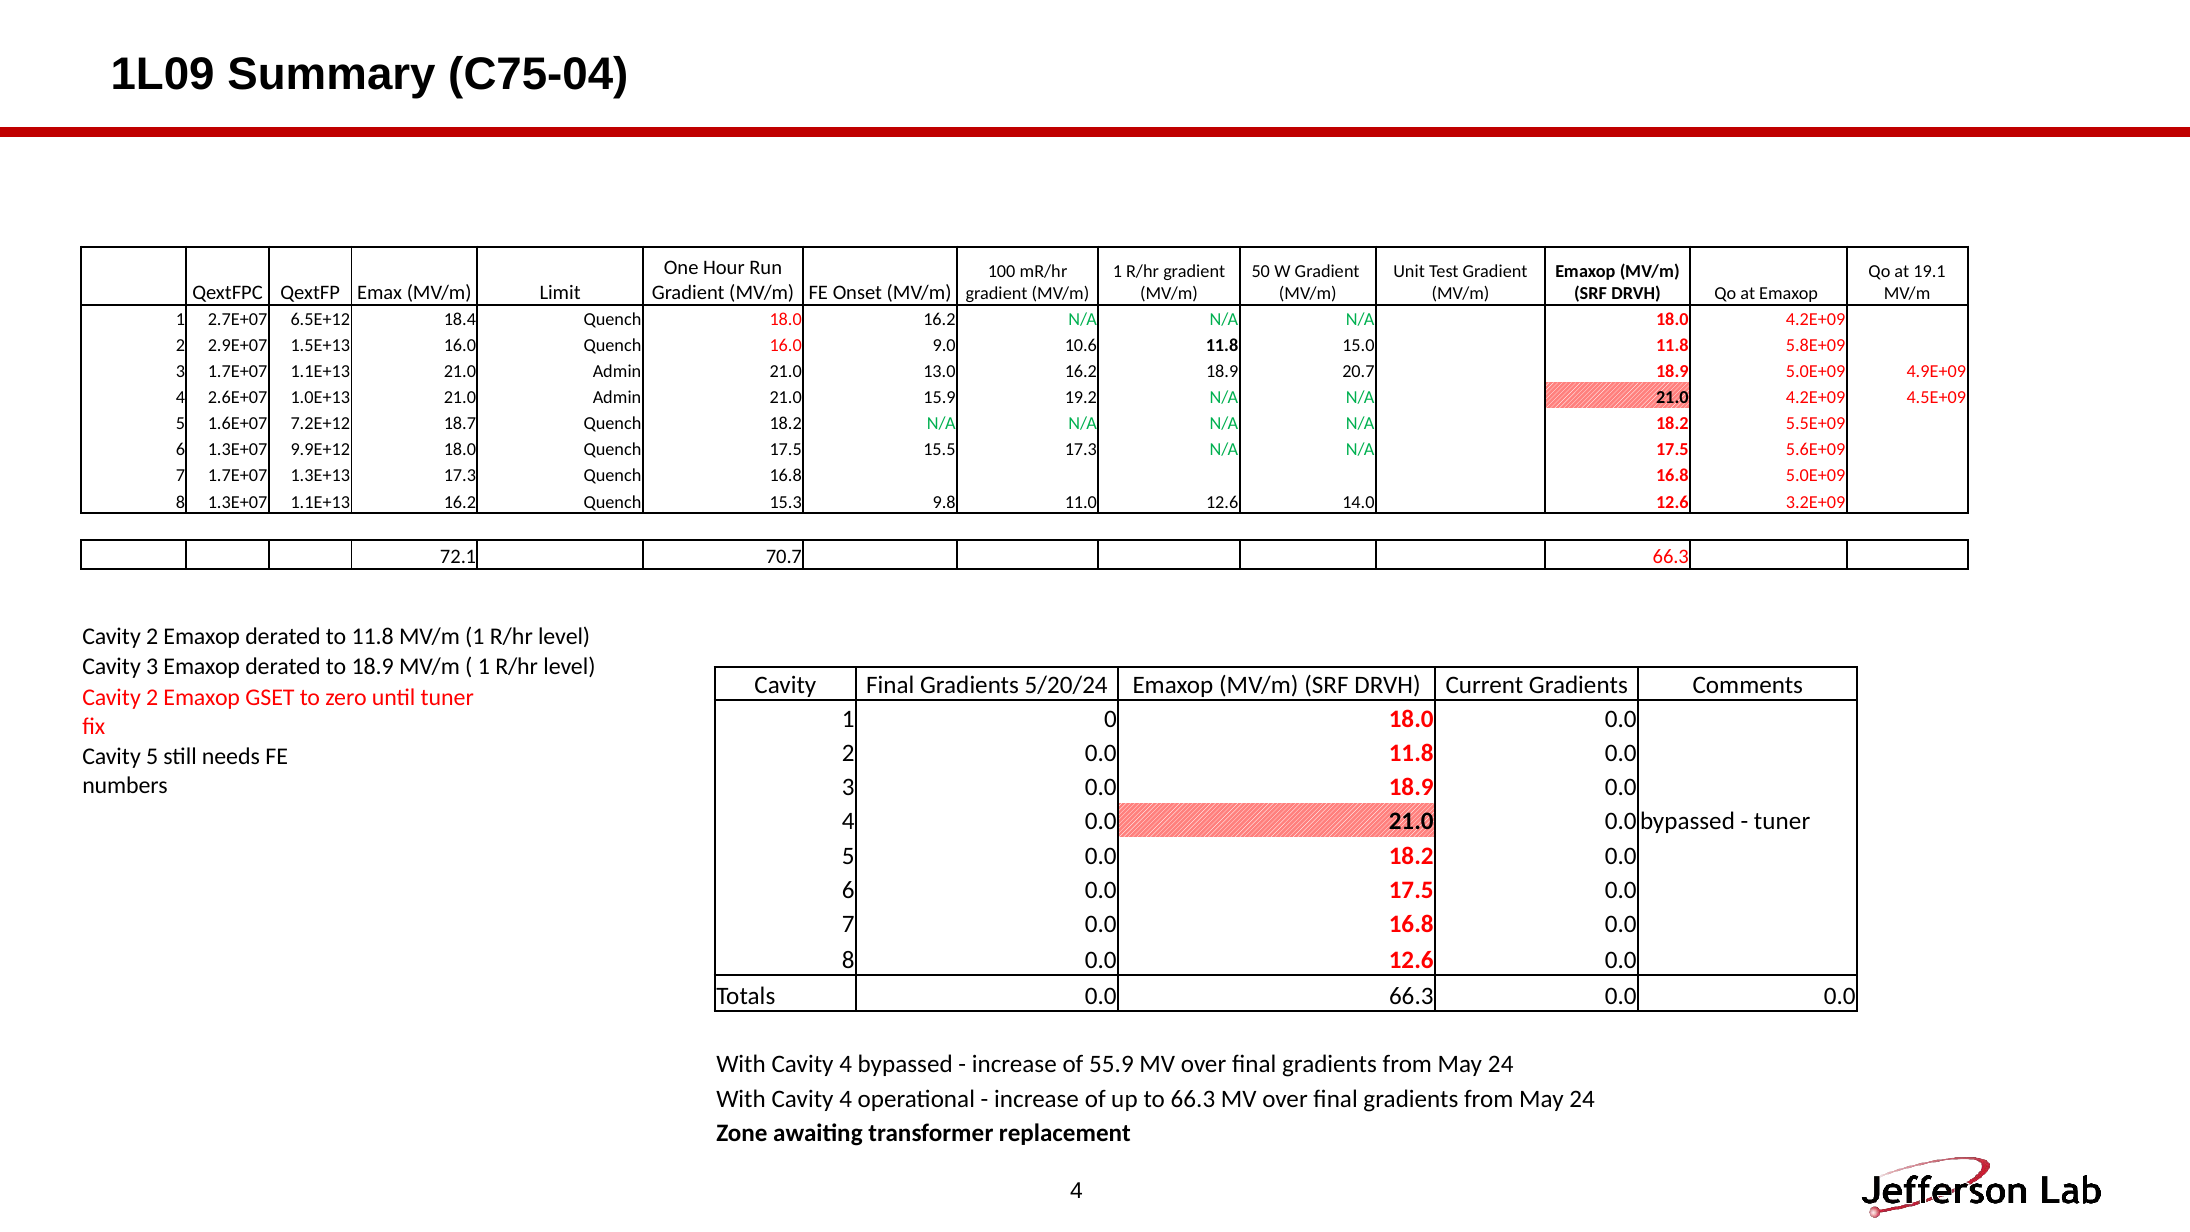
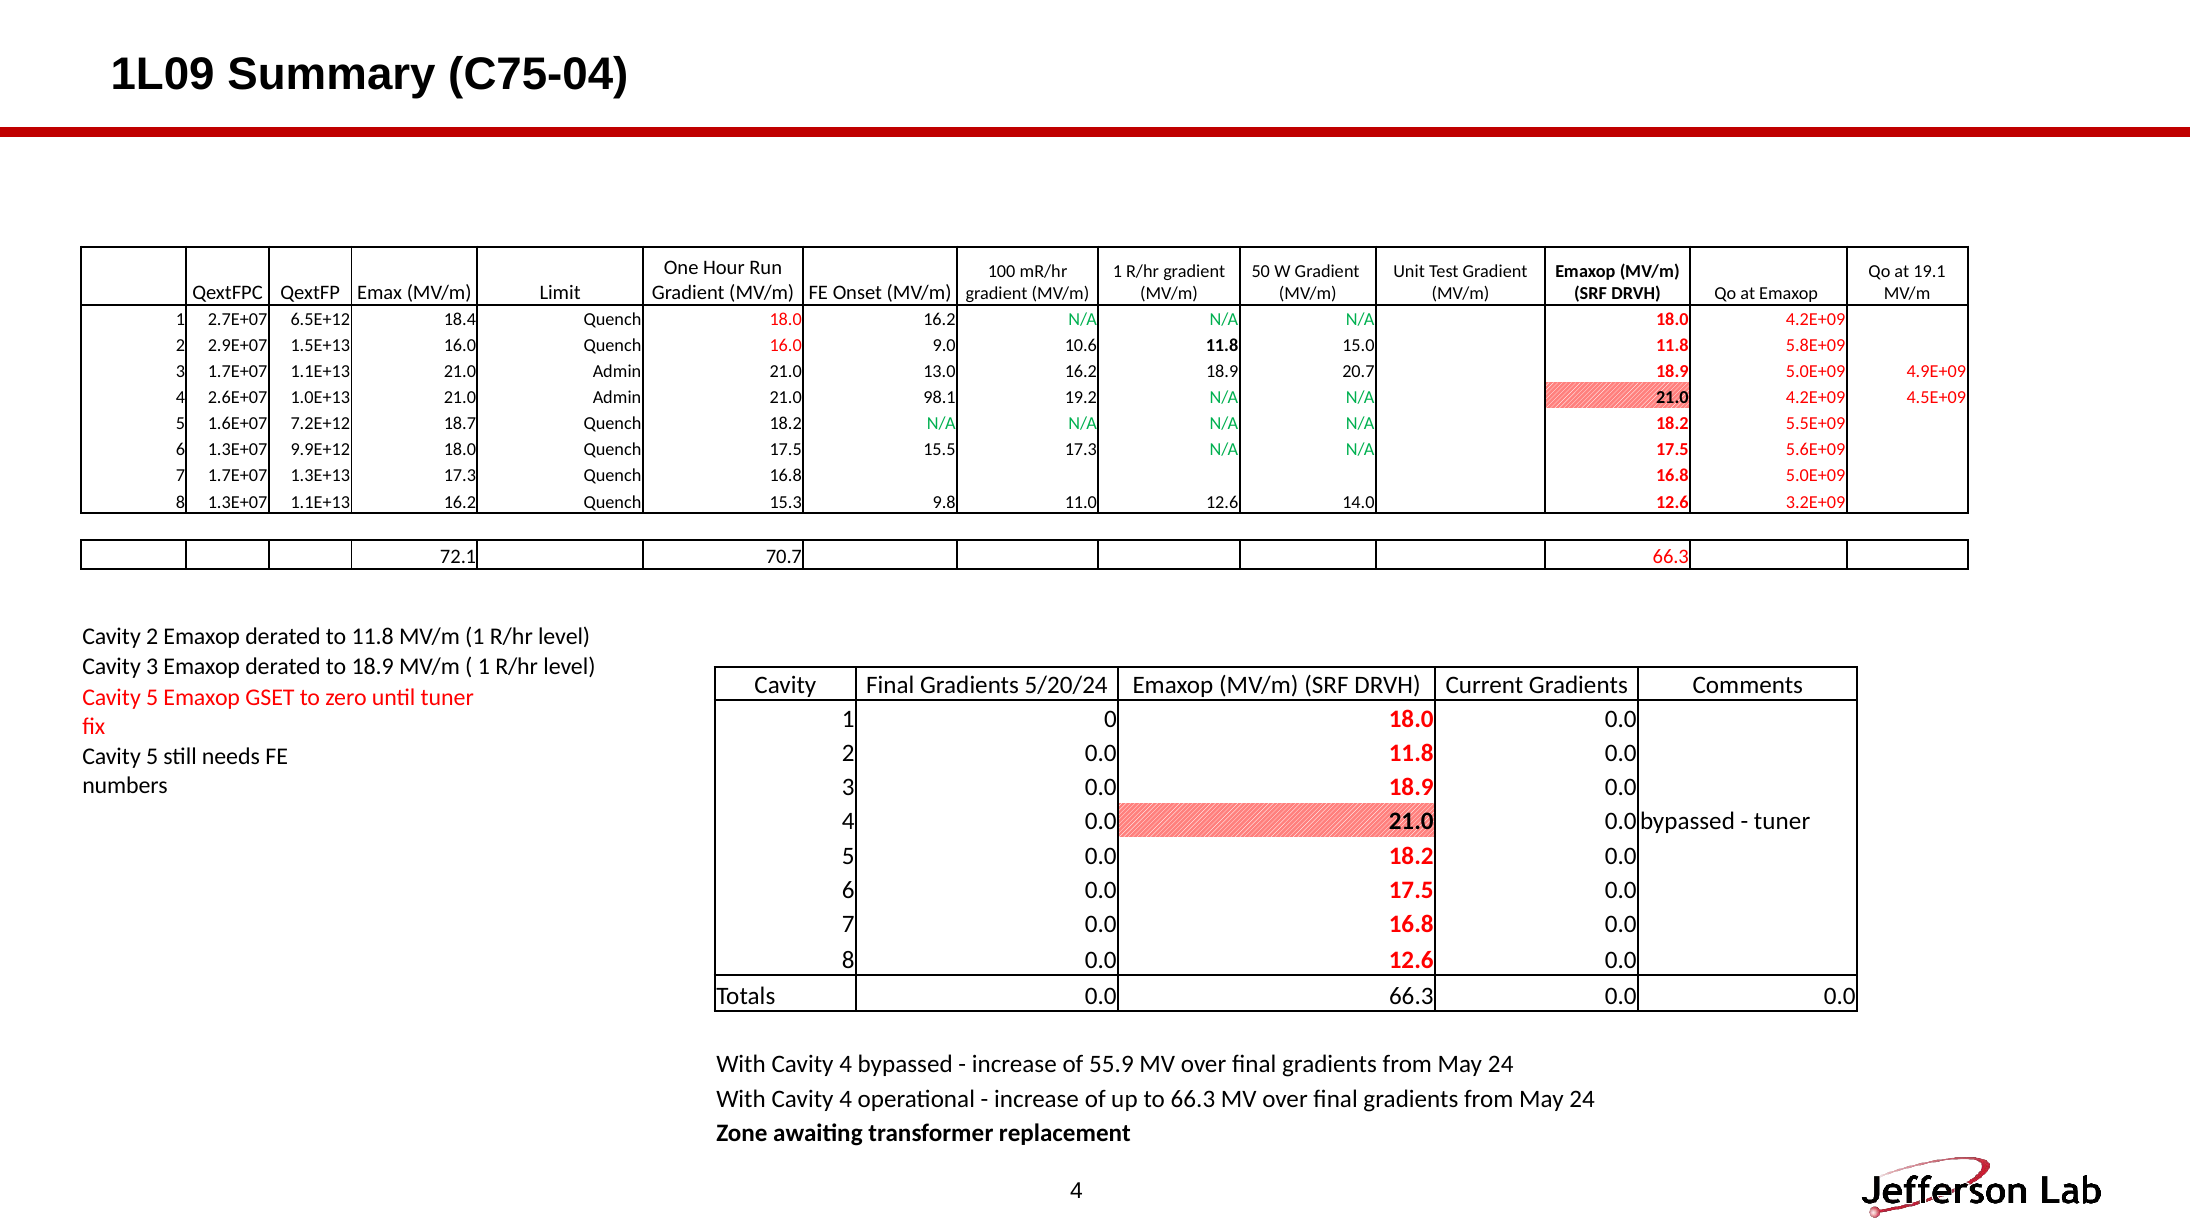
15.9: 15.9 -> 98.1
2 at (152, 697): 2 -> 5
